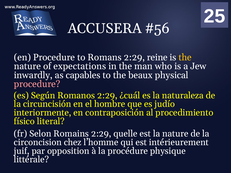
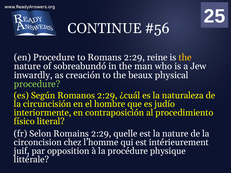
ACCUSERA: ACCUSERA -> CONTINUE
expectations: expectations -> sobreabundó
capables: capables -> creación
procedure at (37, 84) colour: pink -> light green
